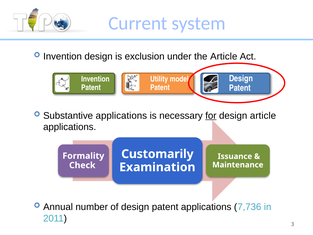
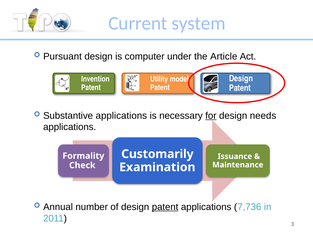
Invention at (63, 56): Invention -> Pursuant
exclusion: exclusion -> computer
design article: article -> needs
patent at (165, 207) underline: none -> present
